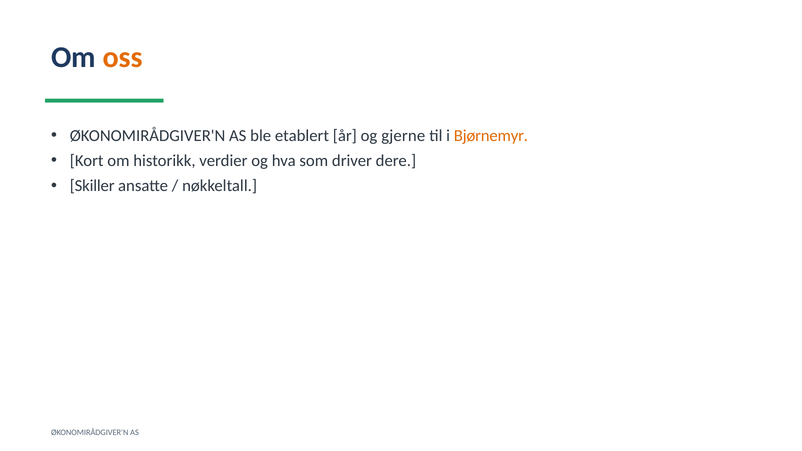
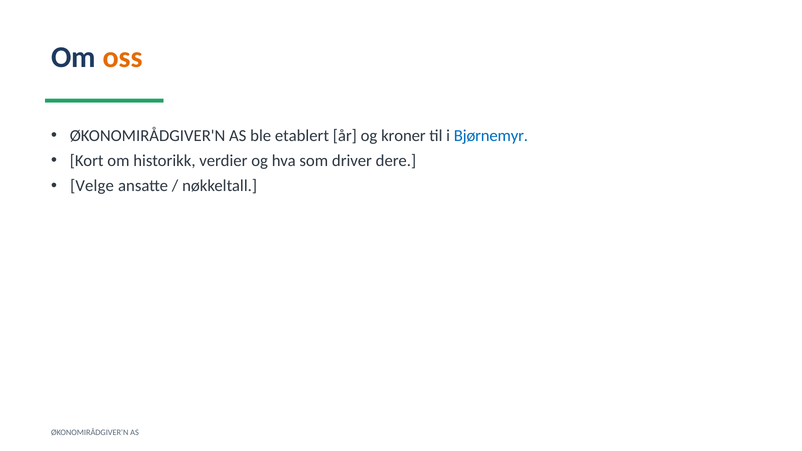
gjerne: gjerne -> kroner
Bjørnemyr colour: orange -> blue
Skiller: Skiller -> Velge
